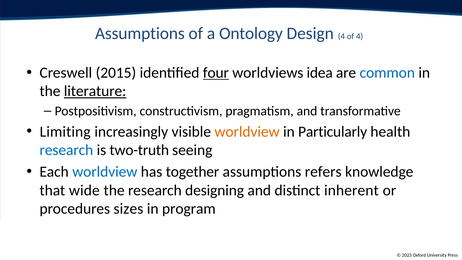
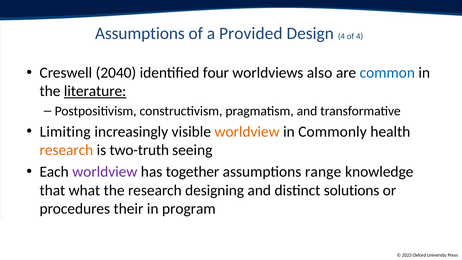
Ontology: Ontology -> Provided
2015: 2015 -> 2040
four underline: present -> none
idea: idea -> also
Particularly: Particularly -> Commonly
research at (66, 150) colour: blue -> orange
worldview at (105, 172) colour: blue -> purple
refers: refers -> range
wide: wide -> what
inherent: inherent -> solutions
sizes: sizes -> their
